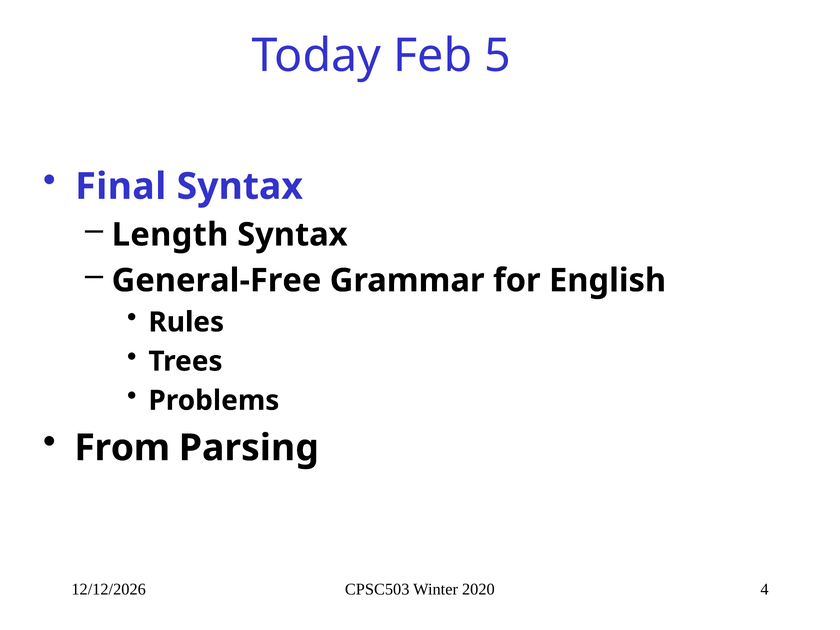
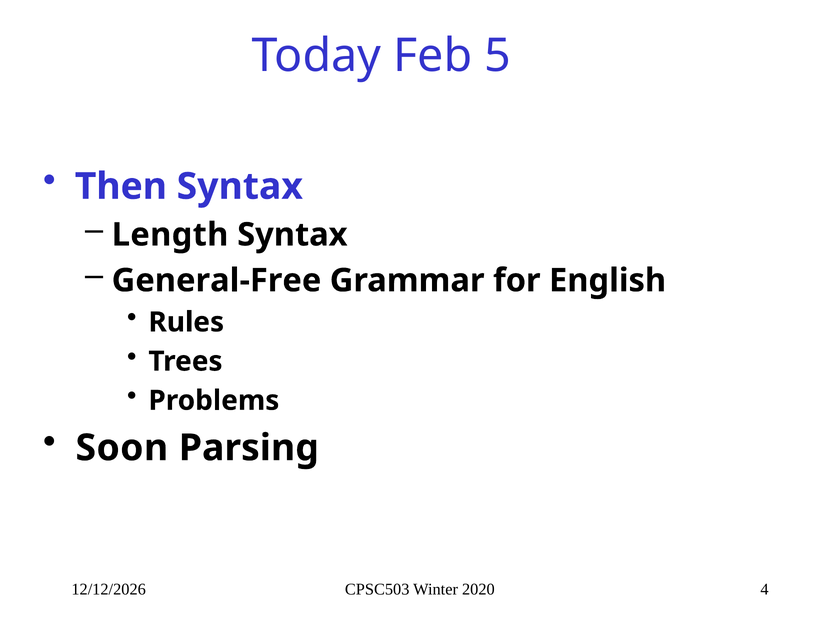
Final: Final -> Then
From: From -> Soon
